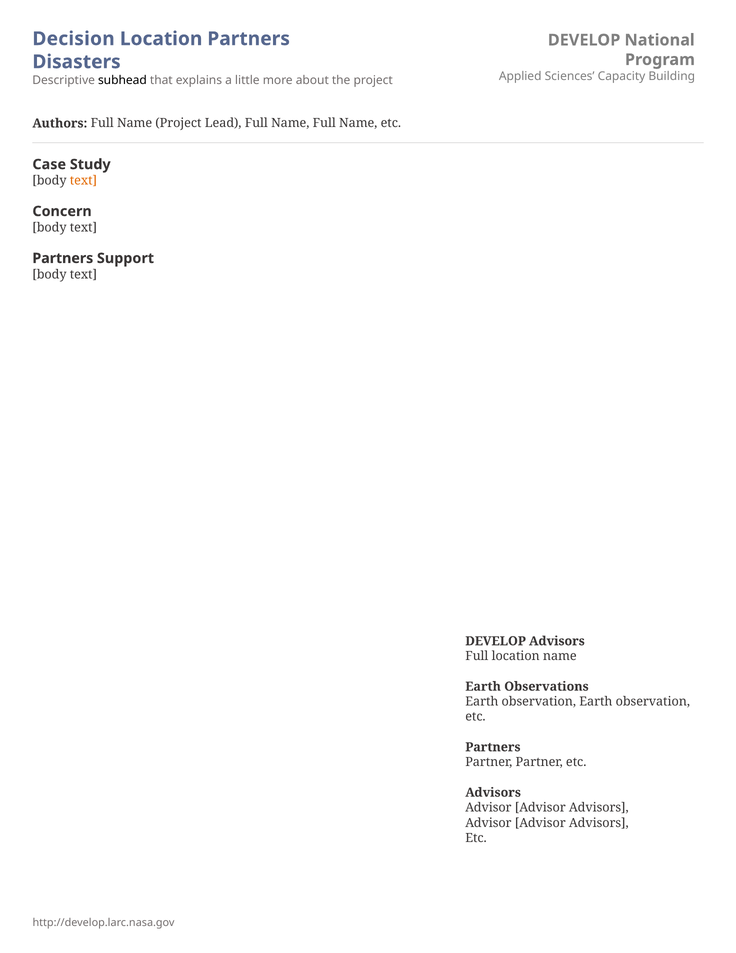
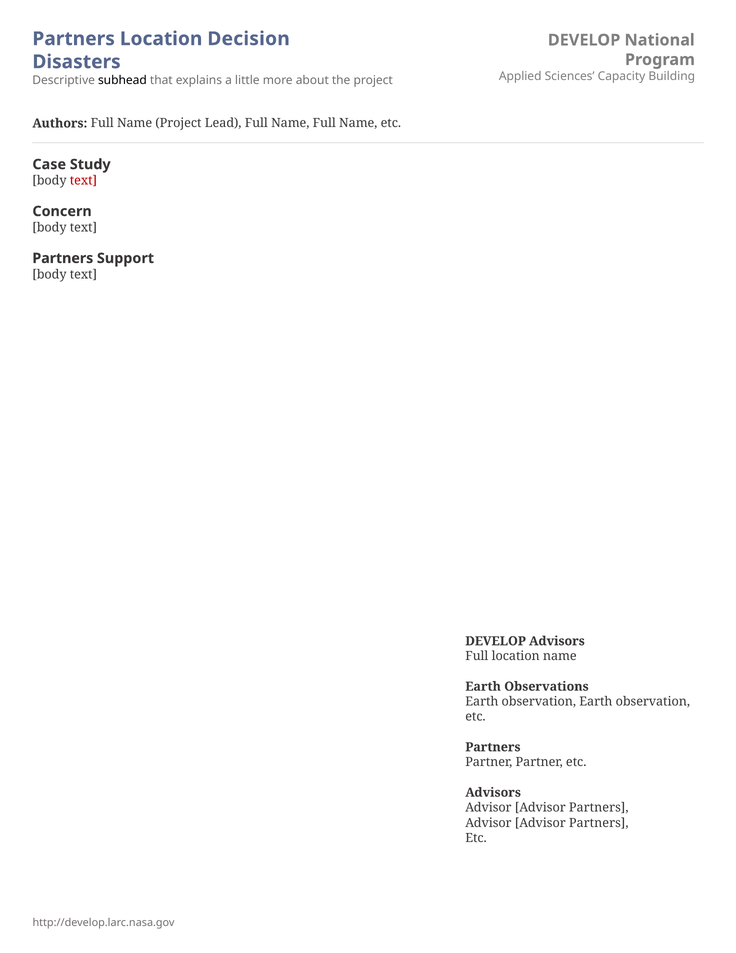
Decision at (74, 39): Decision -> Partners
Location Partners: Partners -> Decision
text at (83, 180) colour: orange -> red
Advisors at (599, 807): Advisors -> Partners
Advisors at (599, 822): Advisors -> Partners
